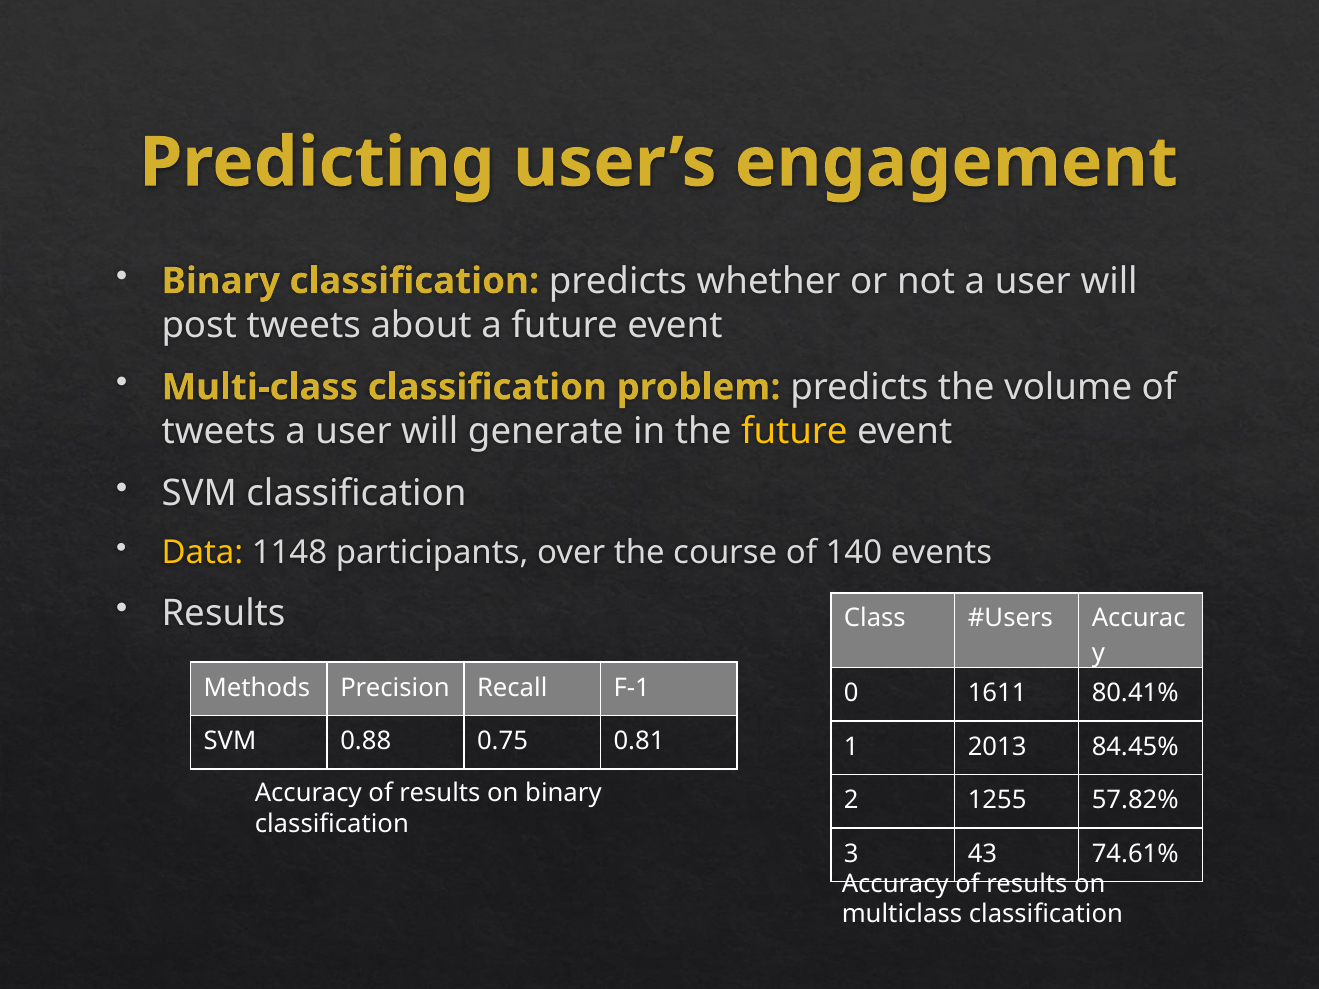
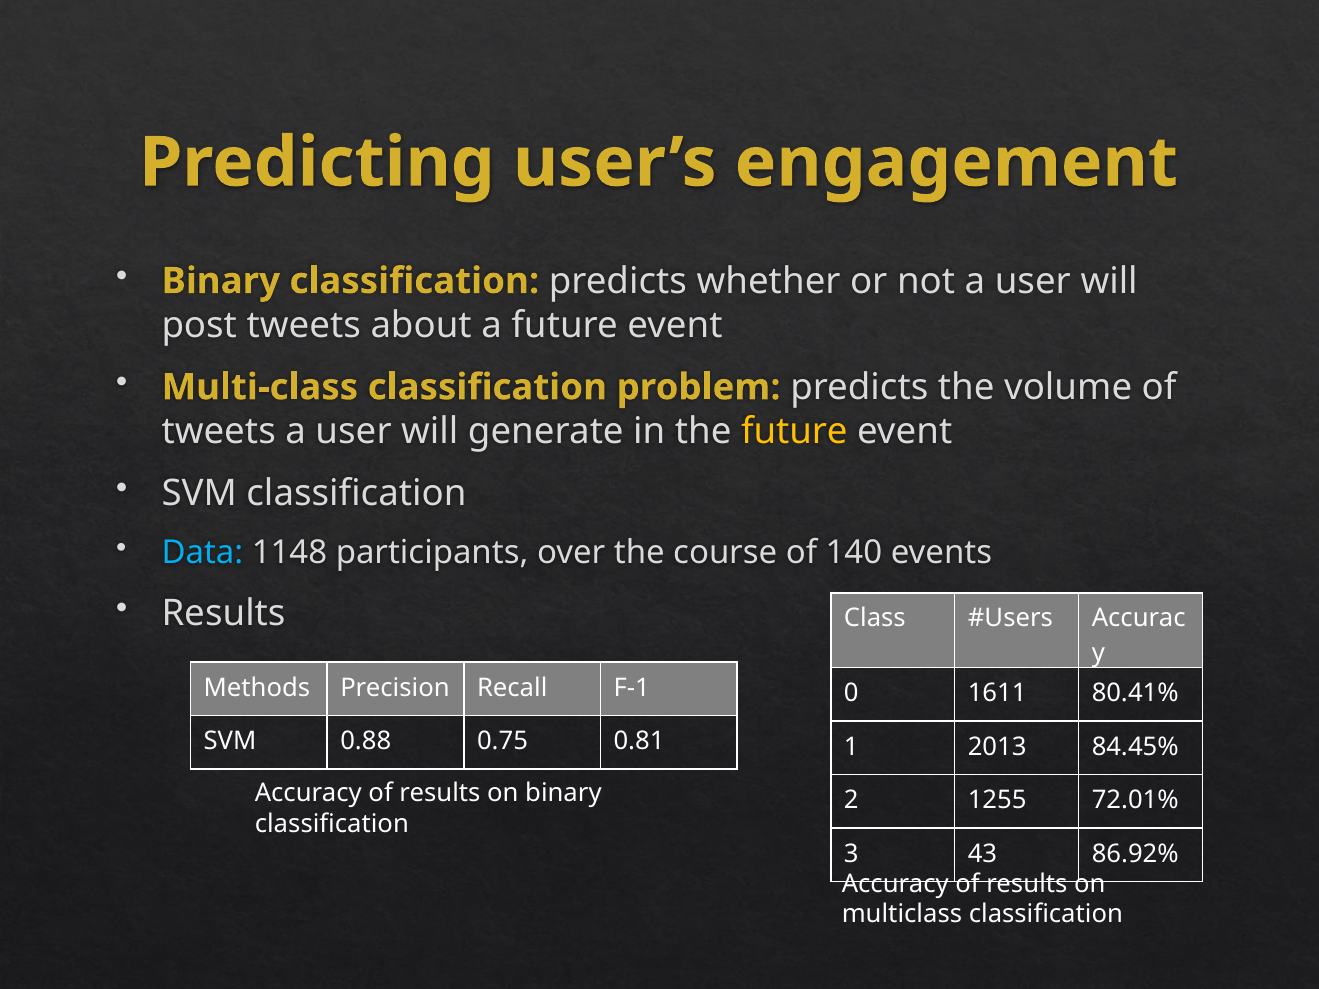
Data colour: yellow -> light blue
57.82%: 57.82% -> 72.01%
74.61%: 74.61% -> 86.92%
